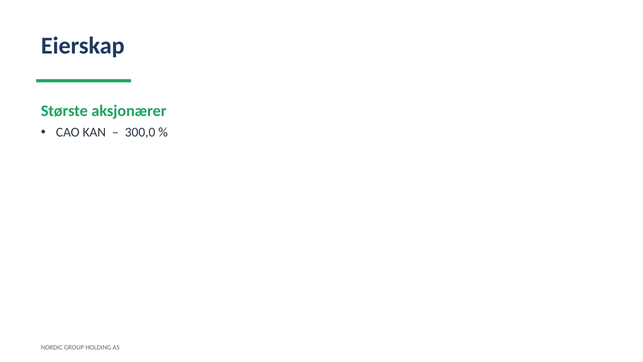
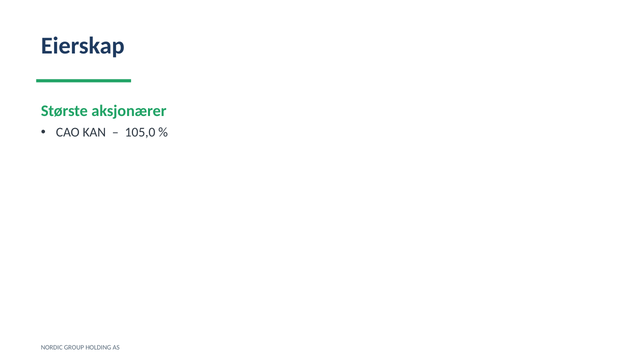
300,0: 300,0 -> 105,0
